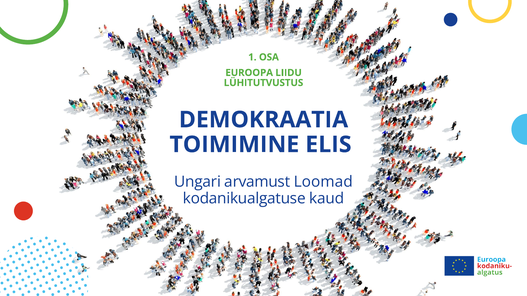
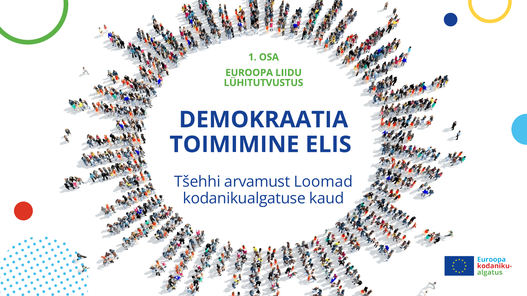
Ungari: Ungari -> Tšehhi
